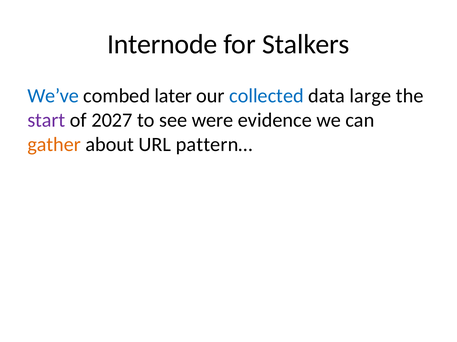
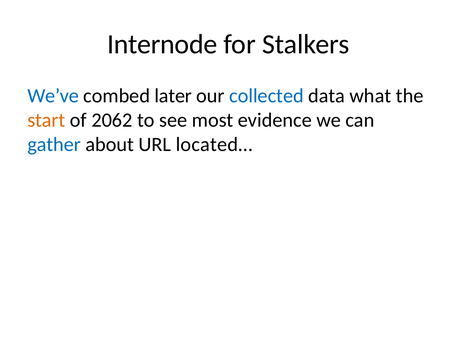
large: large -> what
start colour: purple -> orange
2027: 2027 -> 2062
were: were -> most
gather colour: orange -> blue
pattern…: pattern… -> located…
